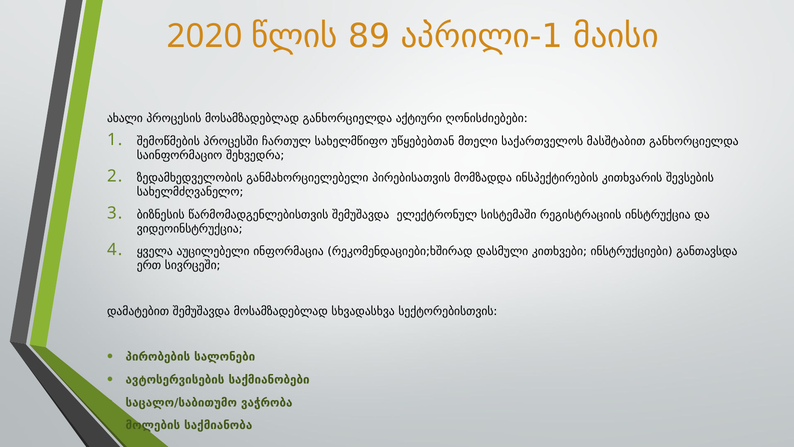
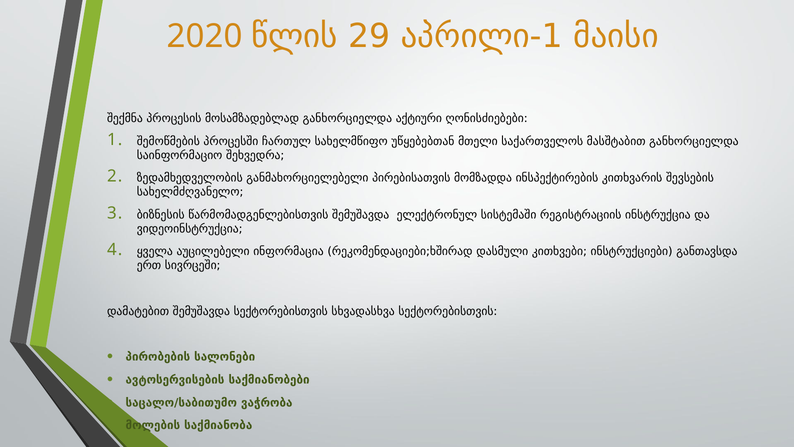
89: 89 -> 29
ახალი: ახალი -> შექმნა
შემუშავდა მოსამზადებლად: მოსამზადებლად -> სექტორებისთვის
